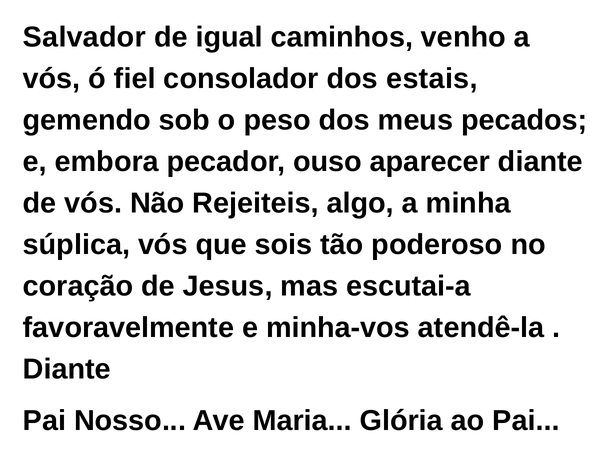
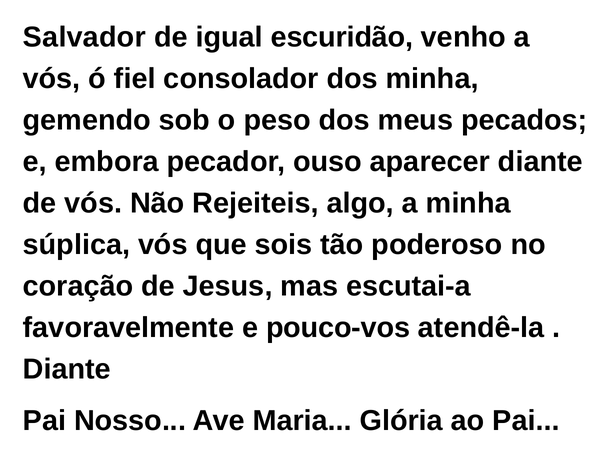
caminhos: caminhos -> escuridão
dos estais: estais -> minha
minha-vos: minha-vos -> pouco-vos
